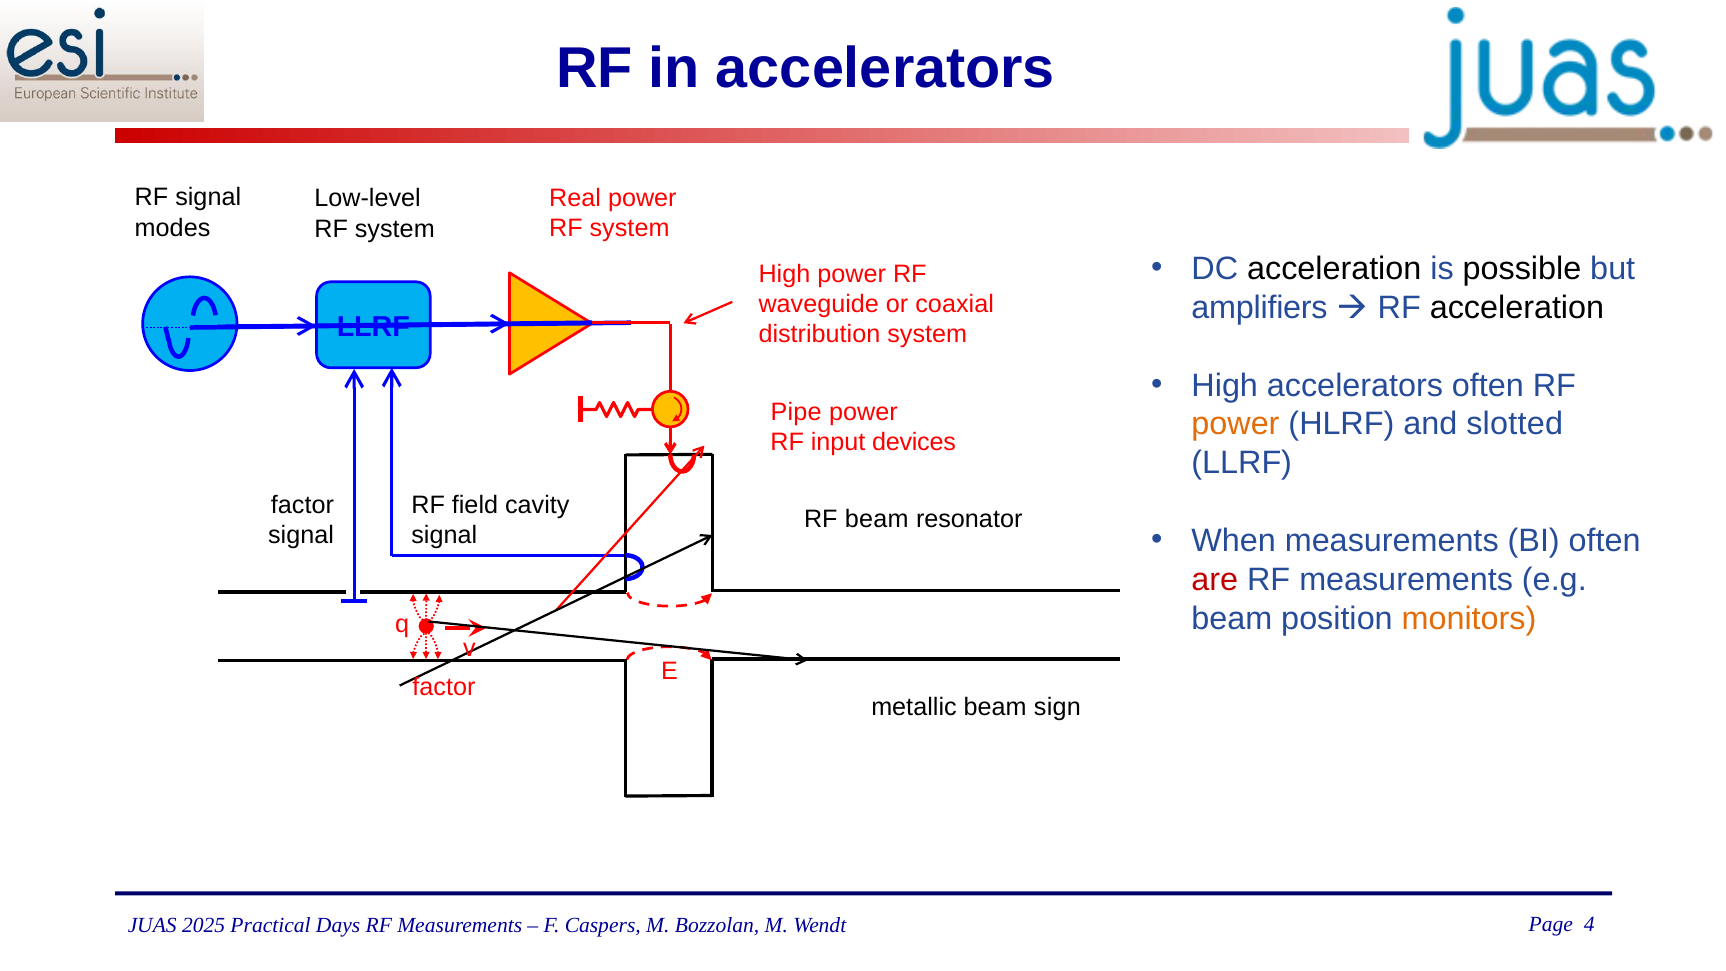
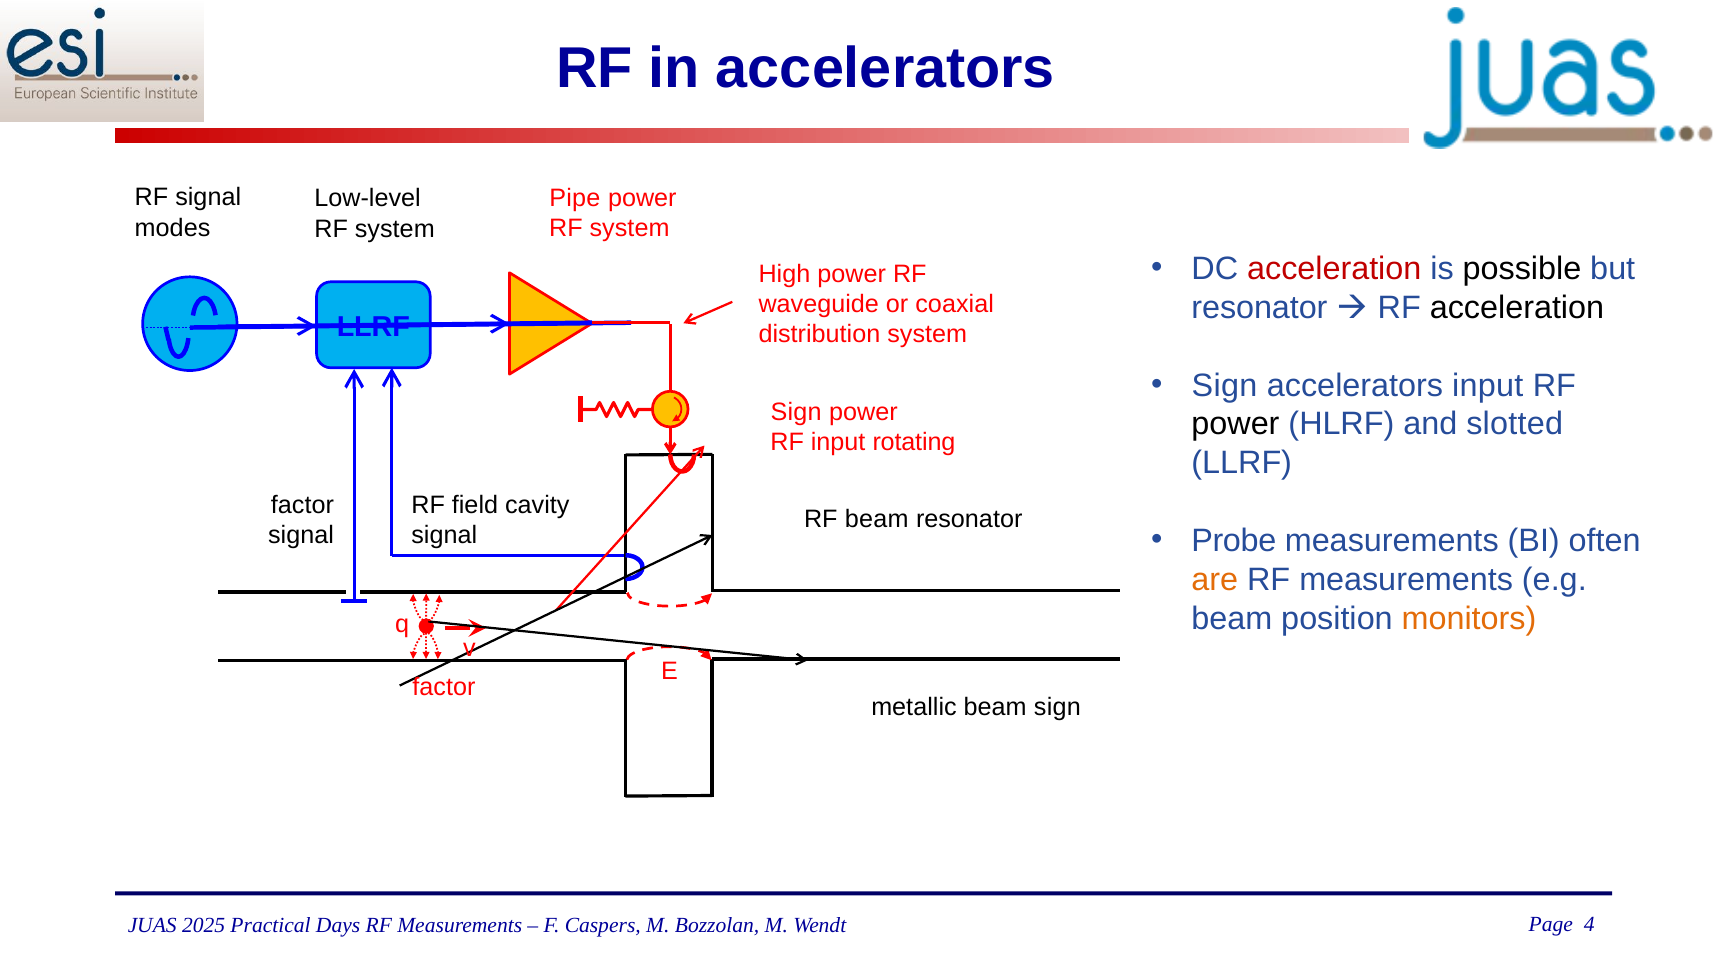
Real: Real -> Pipe
acceleration at (1334, 269) colour: black -> red
amplifiers at (1260, 308): amplifiers -> resonator
High at (1225, 385): High -> Sign
accelerators often: often -> input
Pipe at (796, 412): Pipe -> Sign
power at (1235, 424) colour: orange -> black
devices: devices -> rotating
When: When -> Probe
are colour: red -> orange
